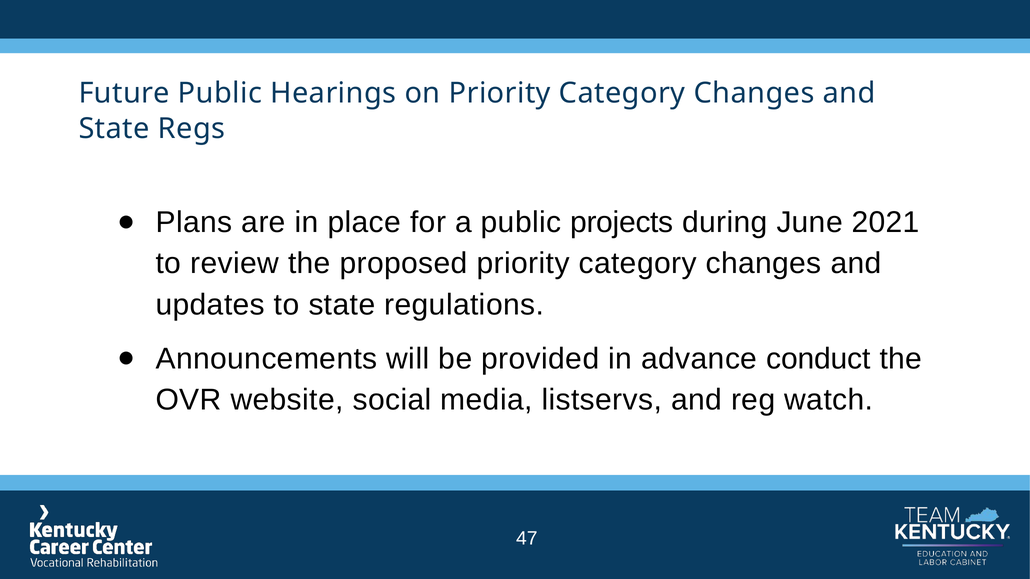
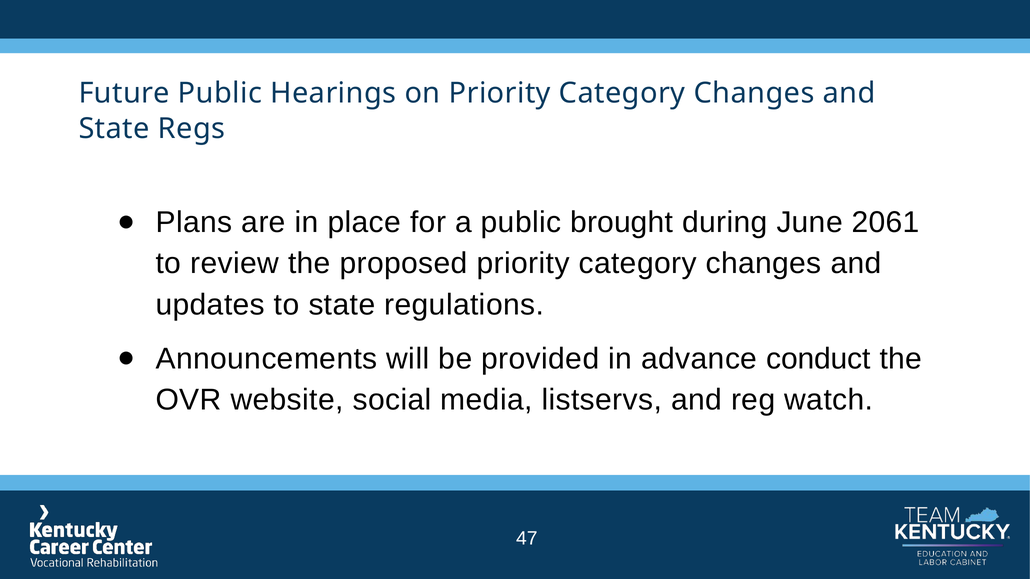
projects: projects -> brought
2021: 2021 -> 2061
